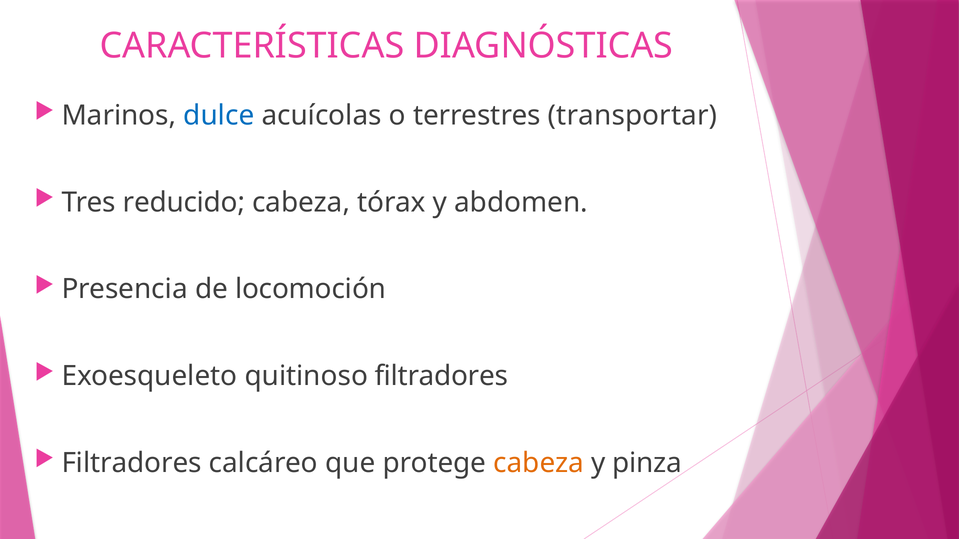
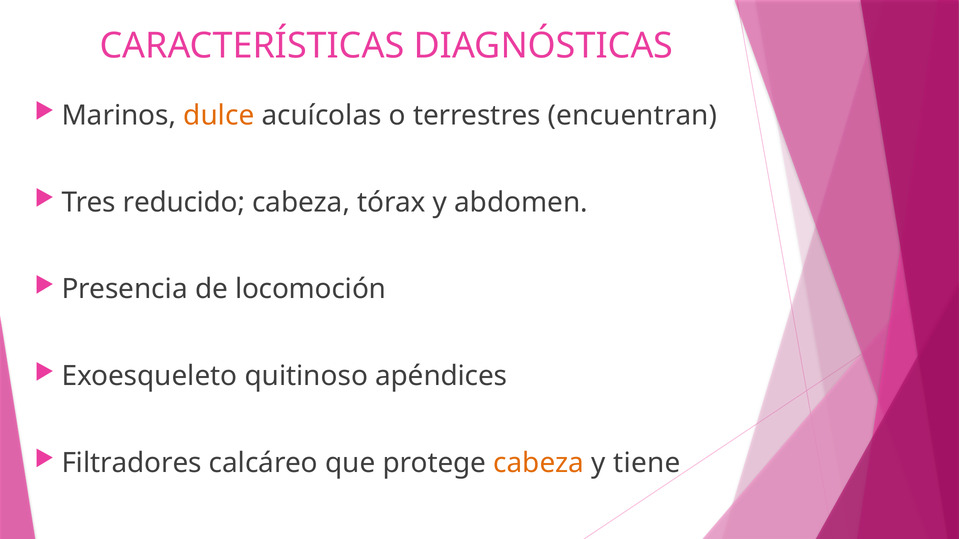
dulce colour: blue -> orange
transportar: transportar -> encuentran
quitinoso filtradores: filtradores -> apéndices
pinza: pinza -> tiene
